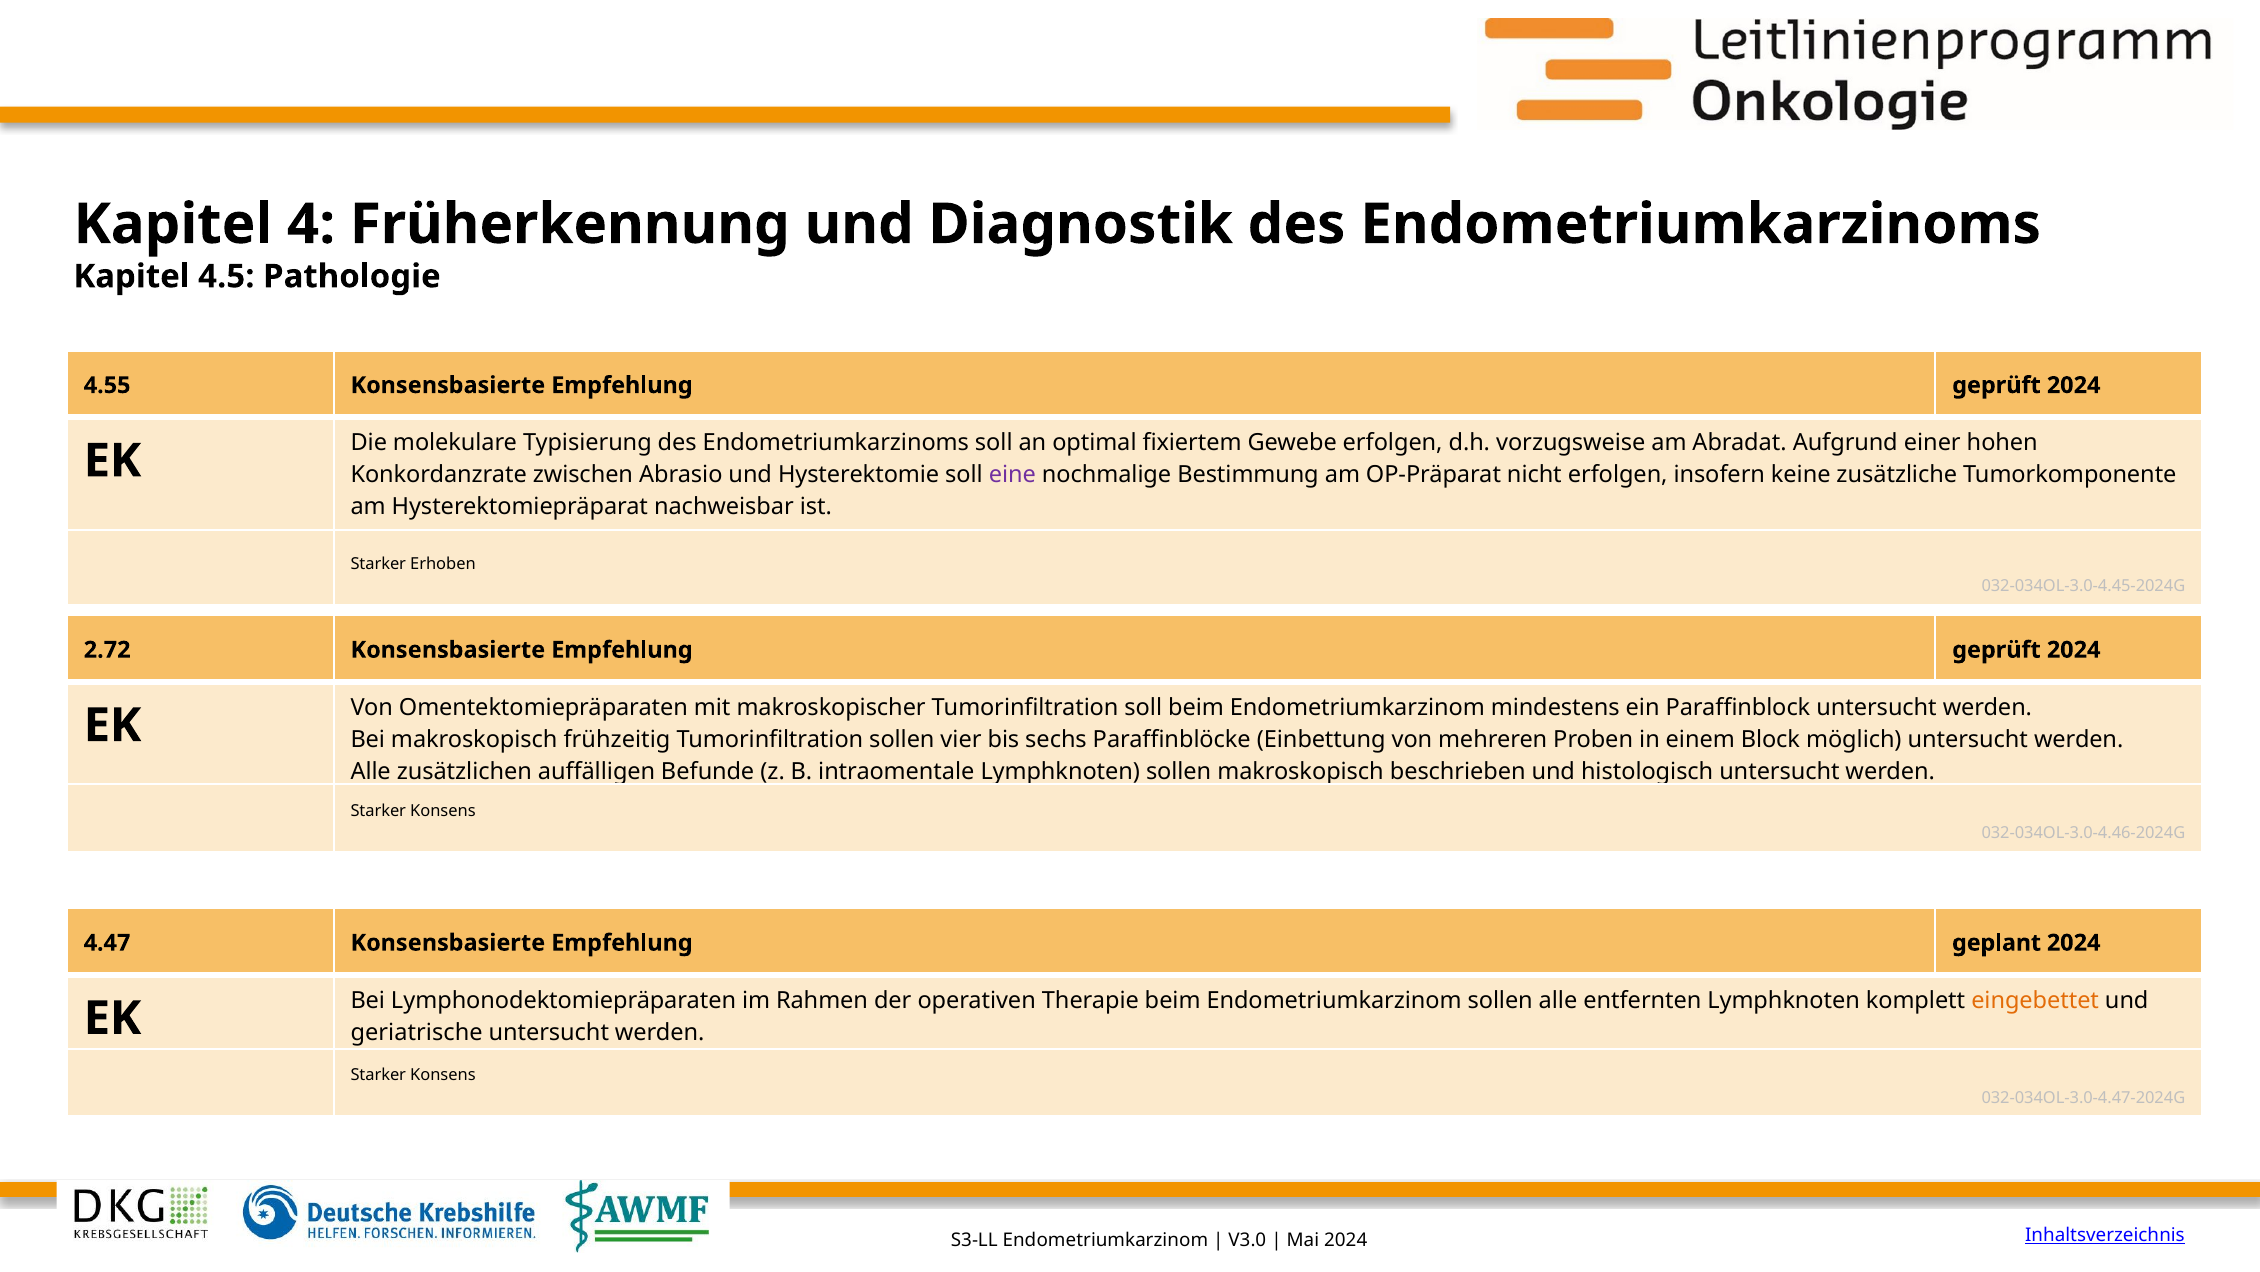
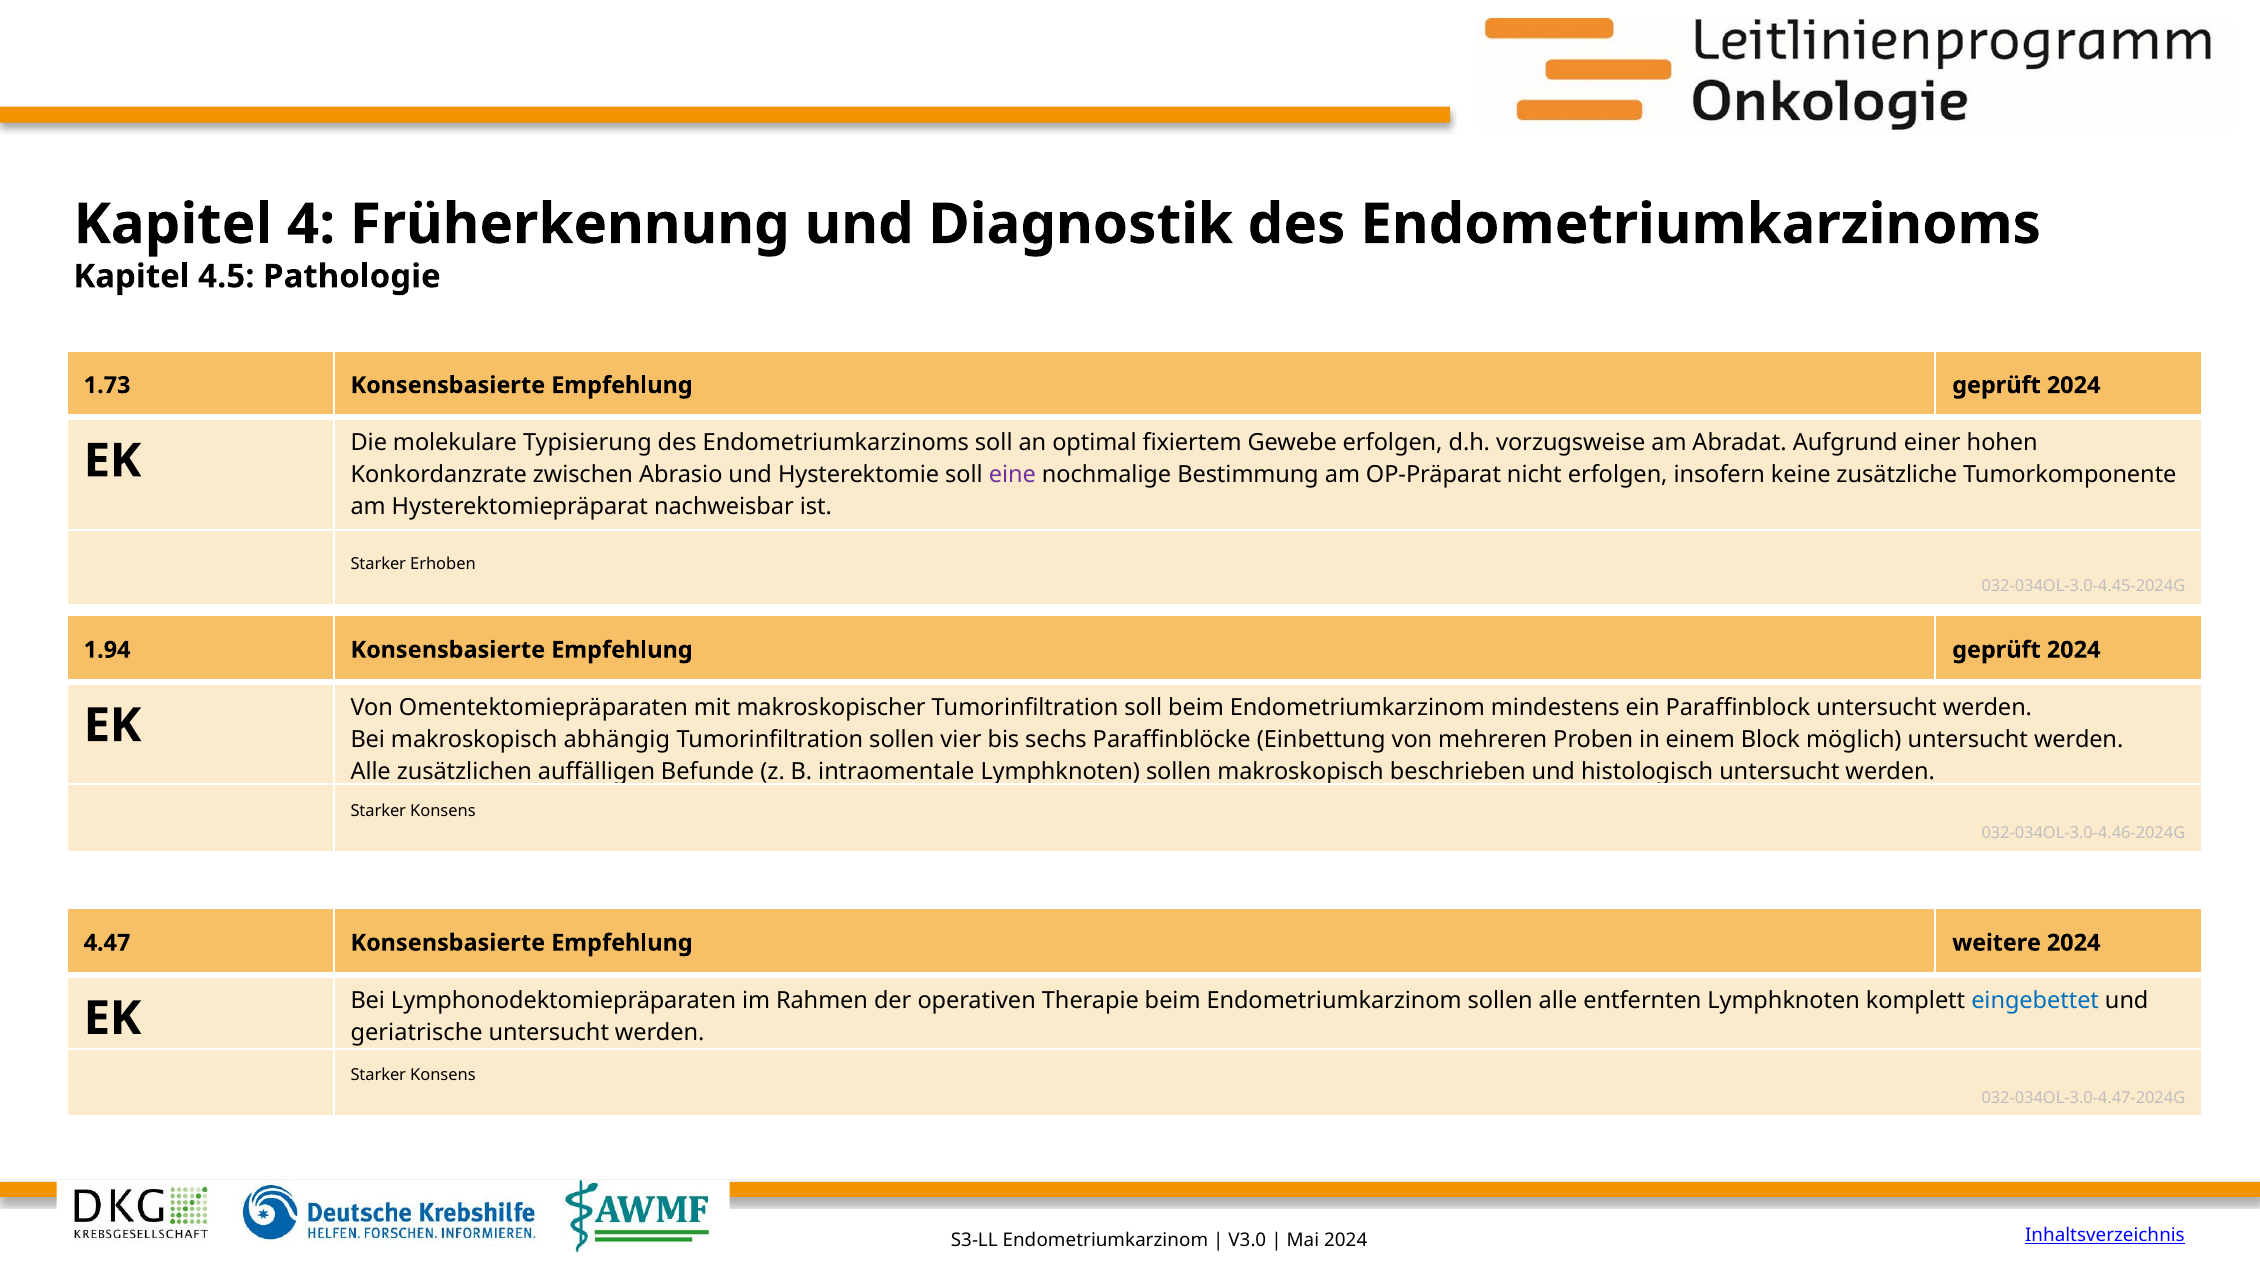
4.55: 4.55 -> 1.73
2.72: 2.72 -> 1.94
frühzeitig: frühzeitig -> abhängig
geplant: geplant -> weitere
eingebettet colour: orange -> blue
